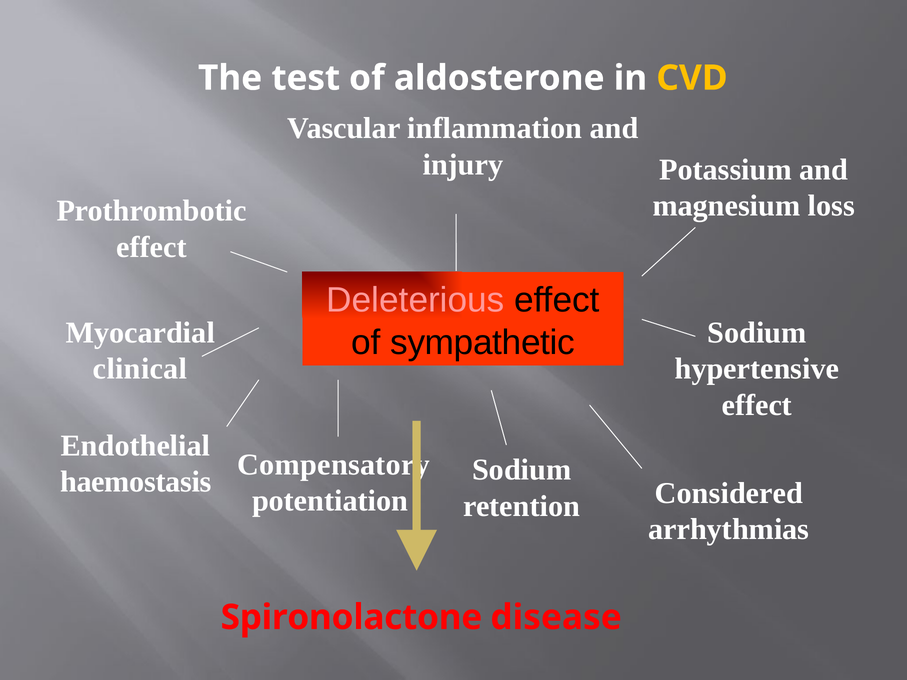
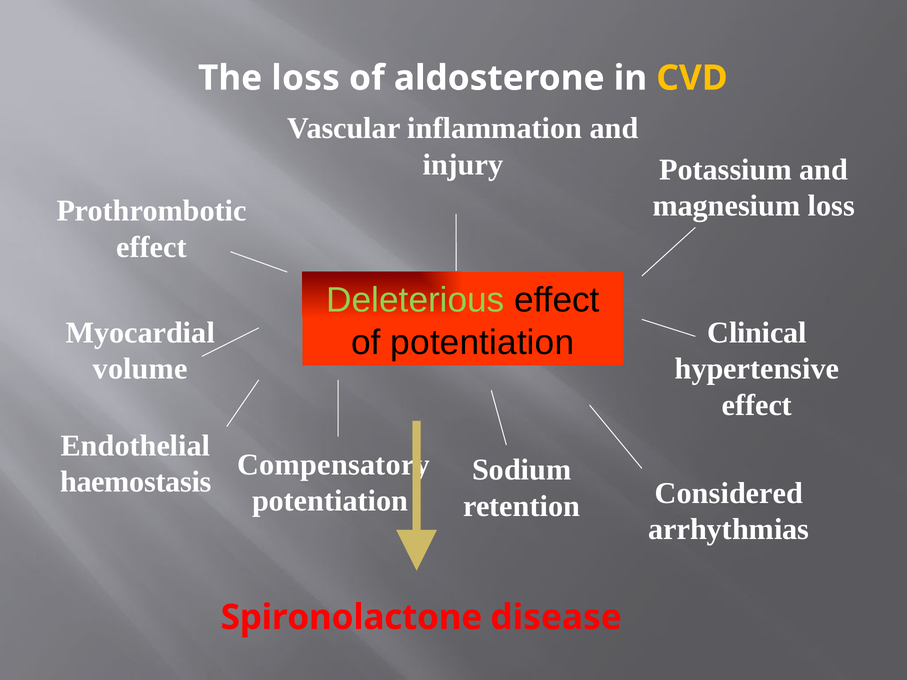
The test: test -> loss
Deleterious colour: pink -> light green
Sodium at (757, 333): Sodium -> Clinical
of sympathetic: sympathetic -> potentiation
clinical: clinical -> volume
